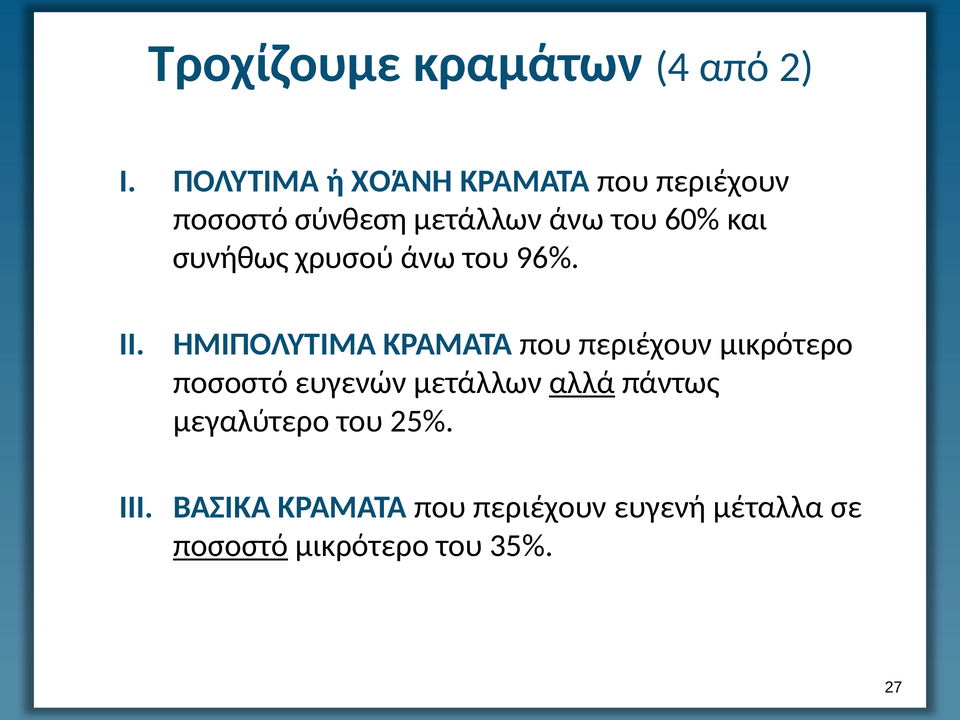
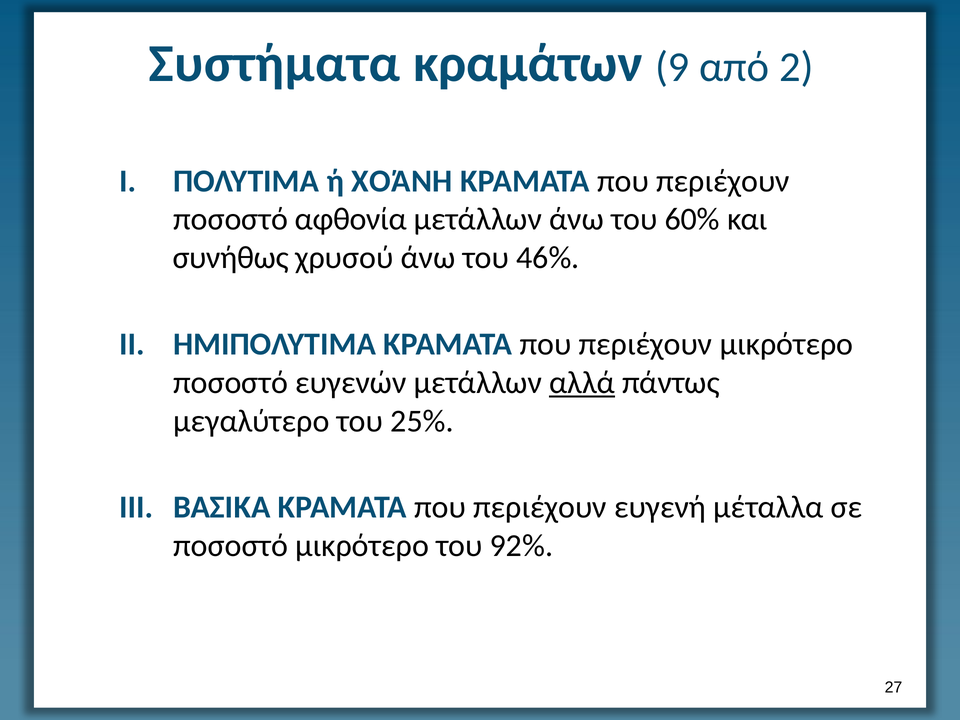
Τροχίζουμε: Τροχίζουμε -> Συστήματα
4: 4 -> 9
σύνθεση: σύνθεση -> αφθονία
96%: 96% -> 46%
ποσοστό at (231, 546) underline: present -> none
35%: 35% -> 92%
